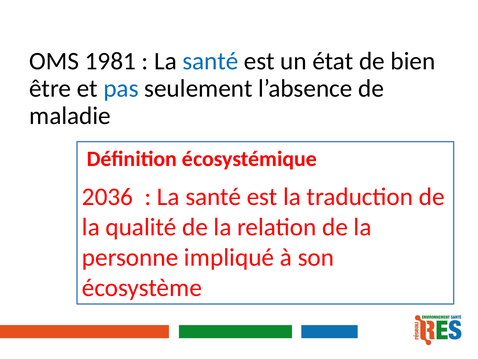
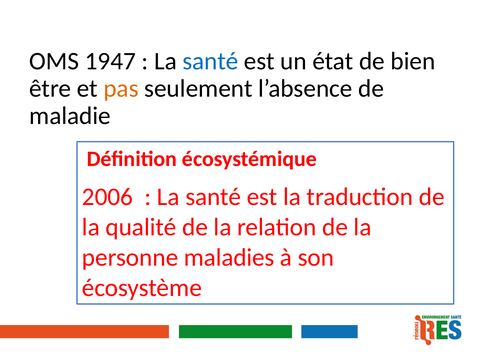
1981: 1981 -> 1947
pas colour: blue -> orange
2036: 2036 -> 2006
impliqué: impliqué -> maladies
